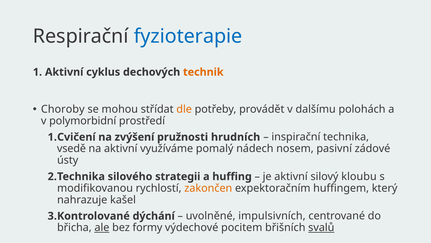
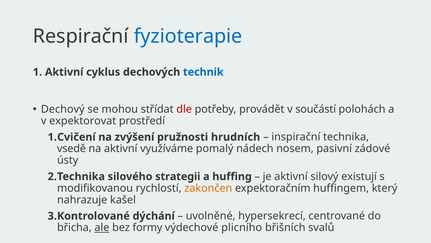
technik colour: orange -> blue
Choroby: Choroby -> Dechový
dle colour: orange -> red
dalšímu: dalšímu -> součástí
polymorbidní: polymorbidní -> expektorovat
kloubu: kloubu -> existují
impulsivních: impulsivních -> hypersekrecí
pocitem: pocitem -> plicního
svalů underline: present -> none
